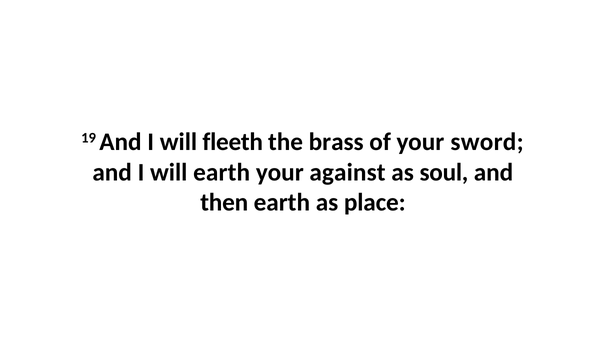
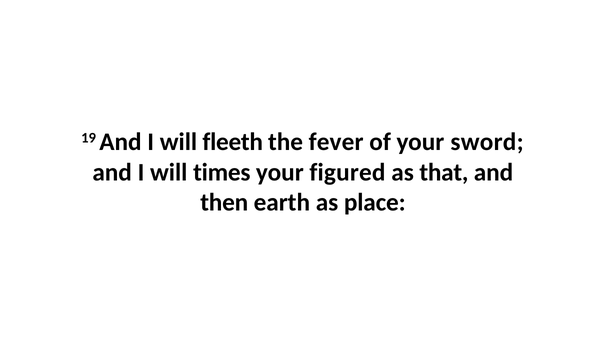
brass: brass -> fever
will earth: earth -> times
against: against -> figured
soul: soul -> that
